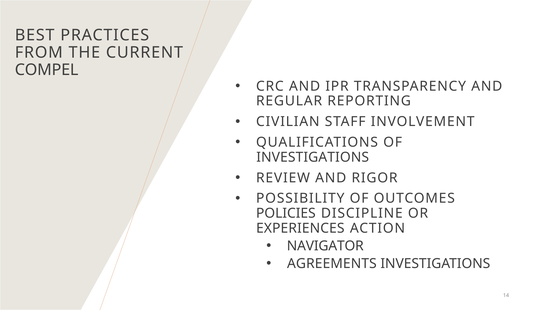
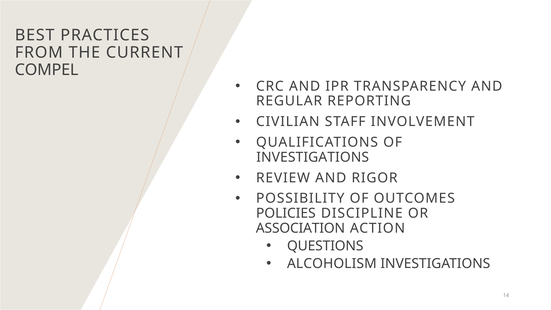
EXPERIENCES: EXPERIENCES -> ASSOCIATION
NAVIGATOR: NAVIGATOR -> QUESTIONS
AGREEMENTS: AGREEMENTS -> ALCOHOLISM
